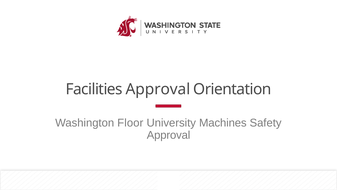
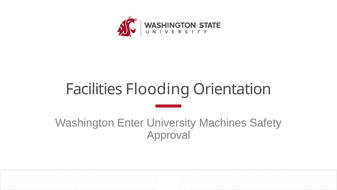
Facilities Approval: Approval -> Flooding
Floor: Floor -> Enter
